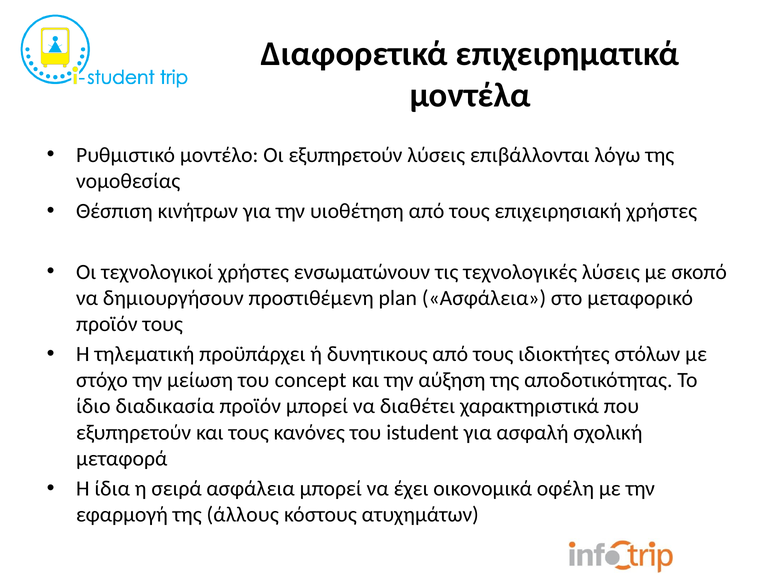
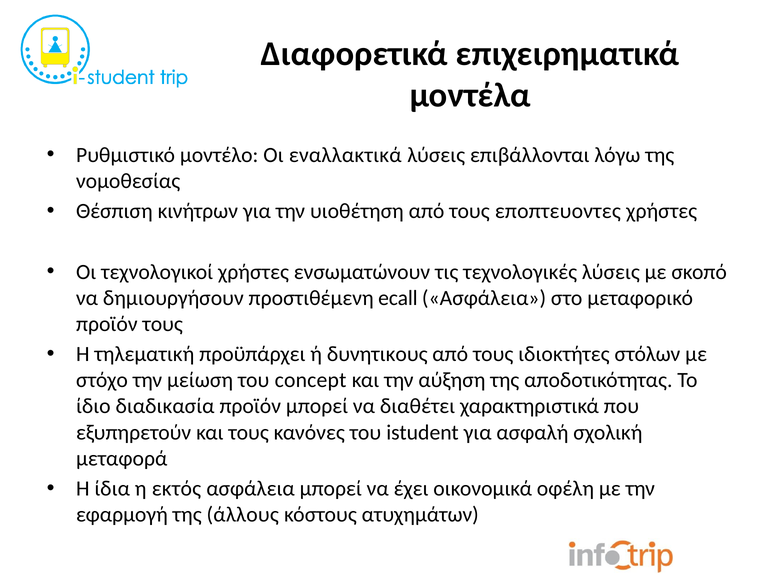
Οι εξυπηρετούν: εξυπηρετούν -> εναλλακτικά
επιχειρησιακή: επιχειρησιακή -> εποπτευοντες
plan: plan -> ecall
σειρά: σειρά -> εκτός
